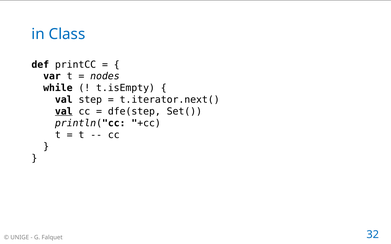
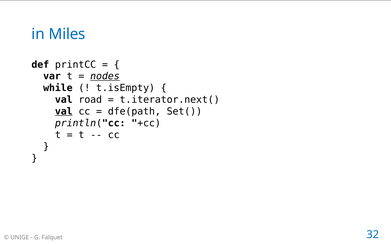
Class: Class -> Miles
nodes underline: none -> present
step: step -> road
dfe(step: dfe(step -> dfe(path
